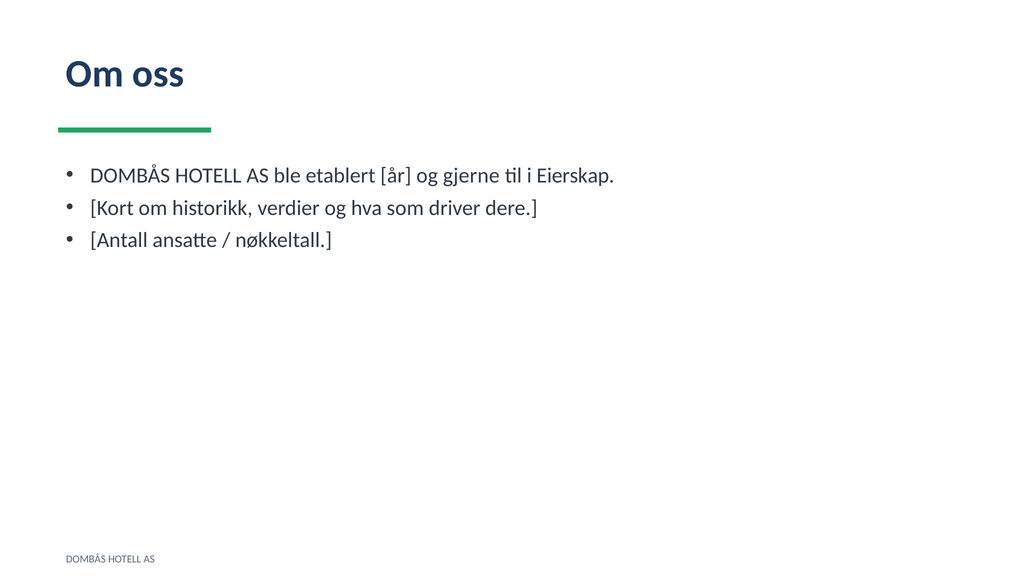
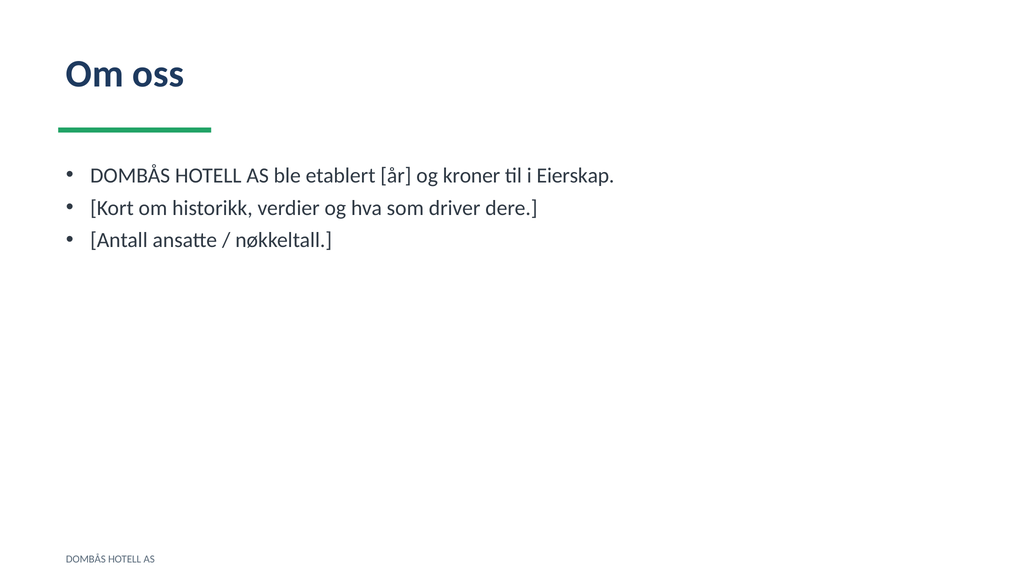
gjerne: gjerne -> kroner
